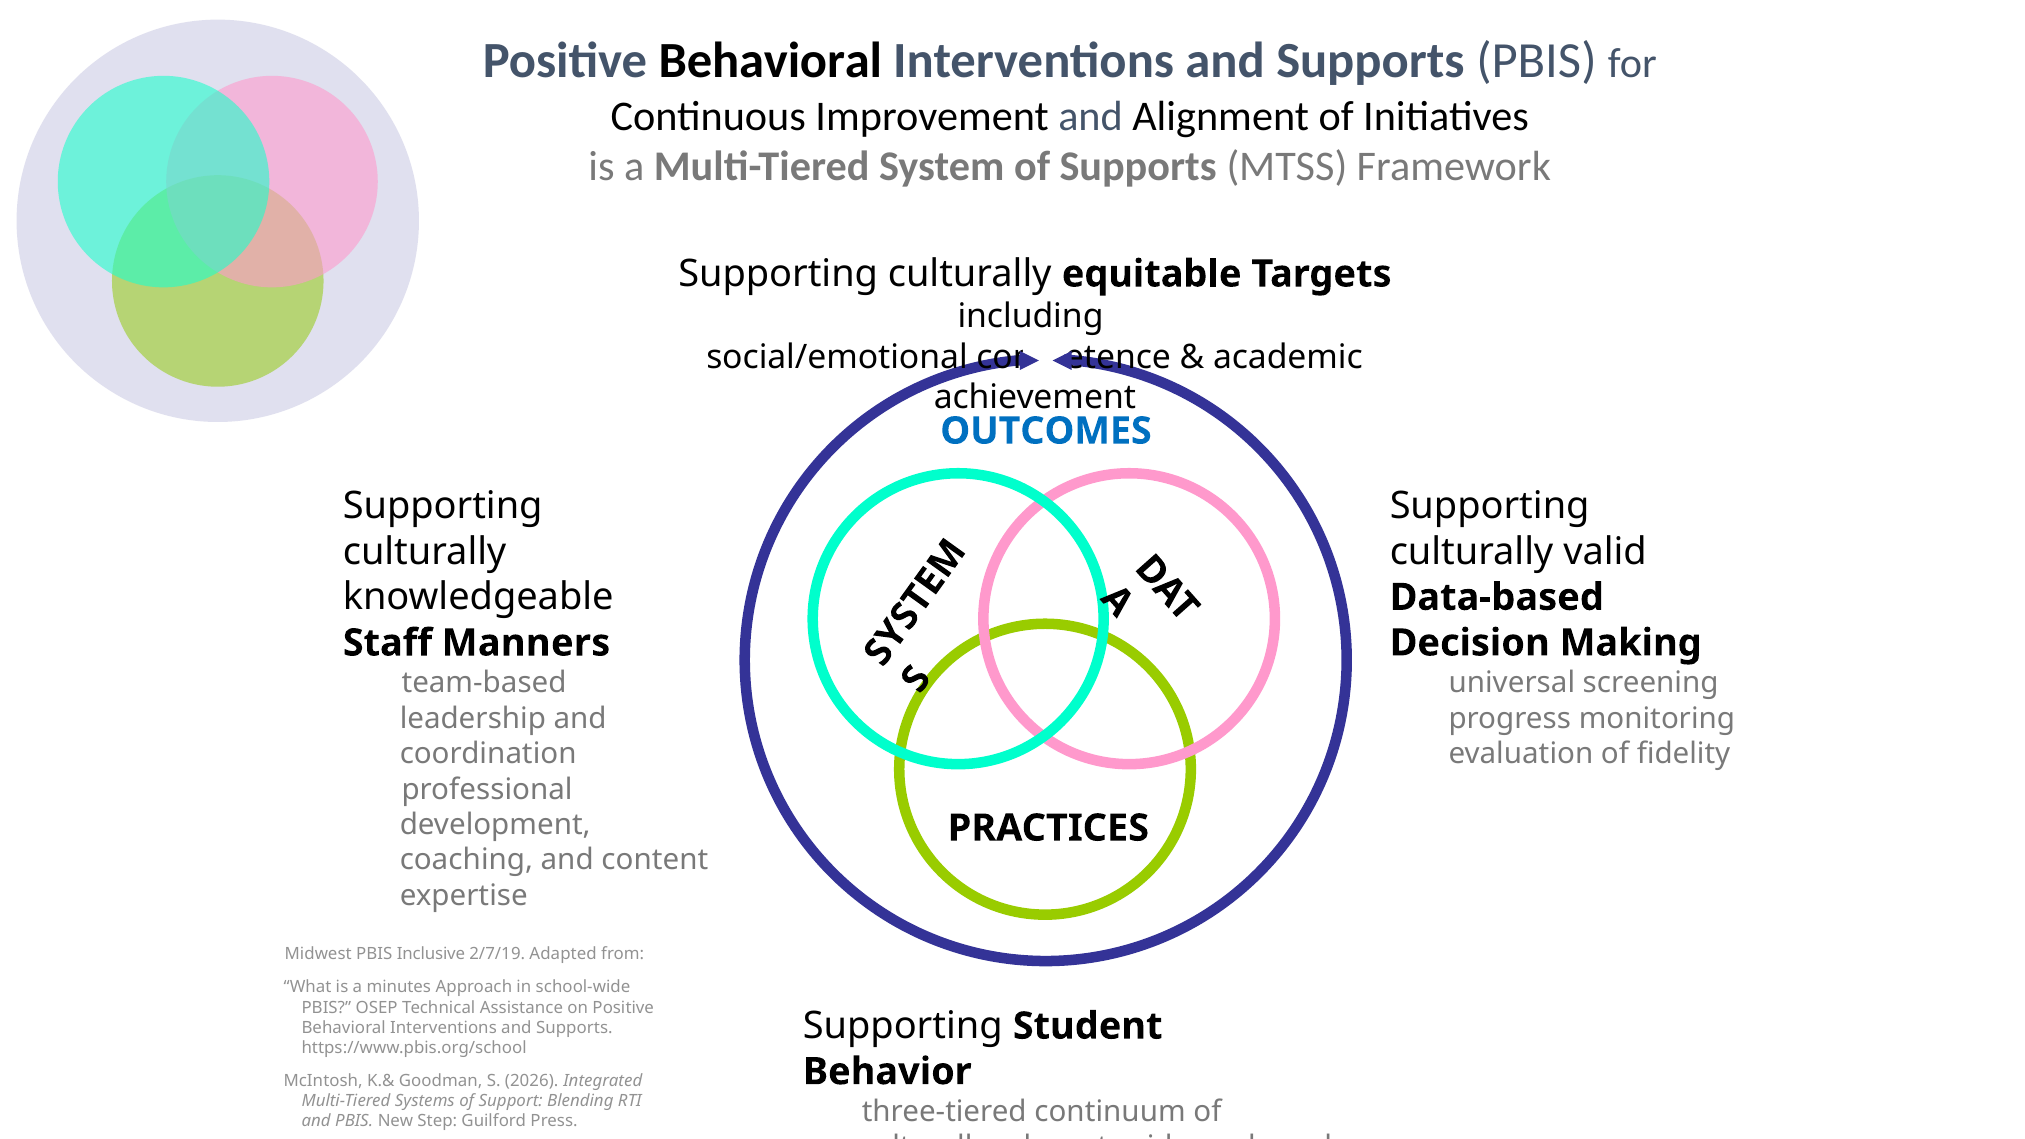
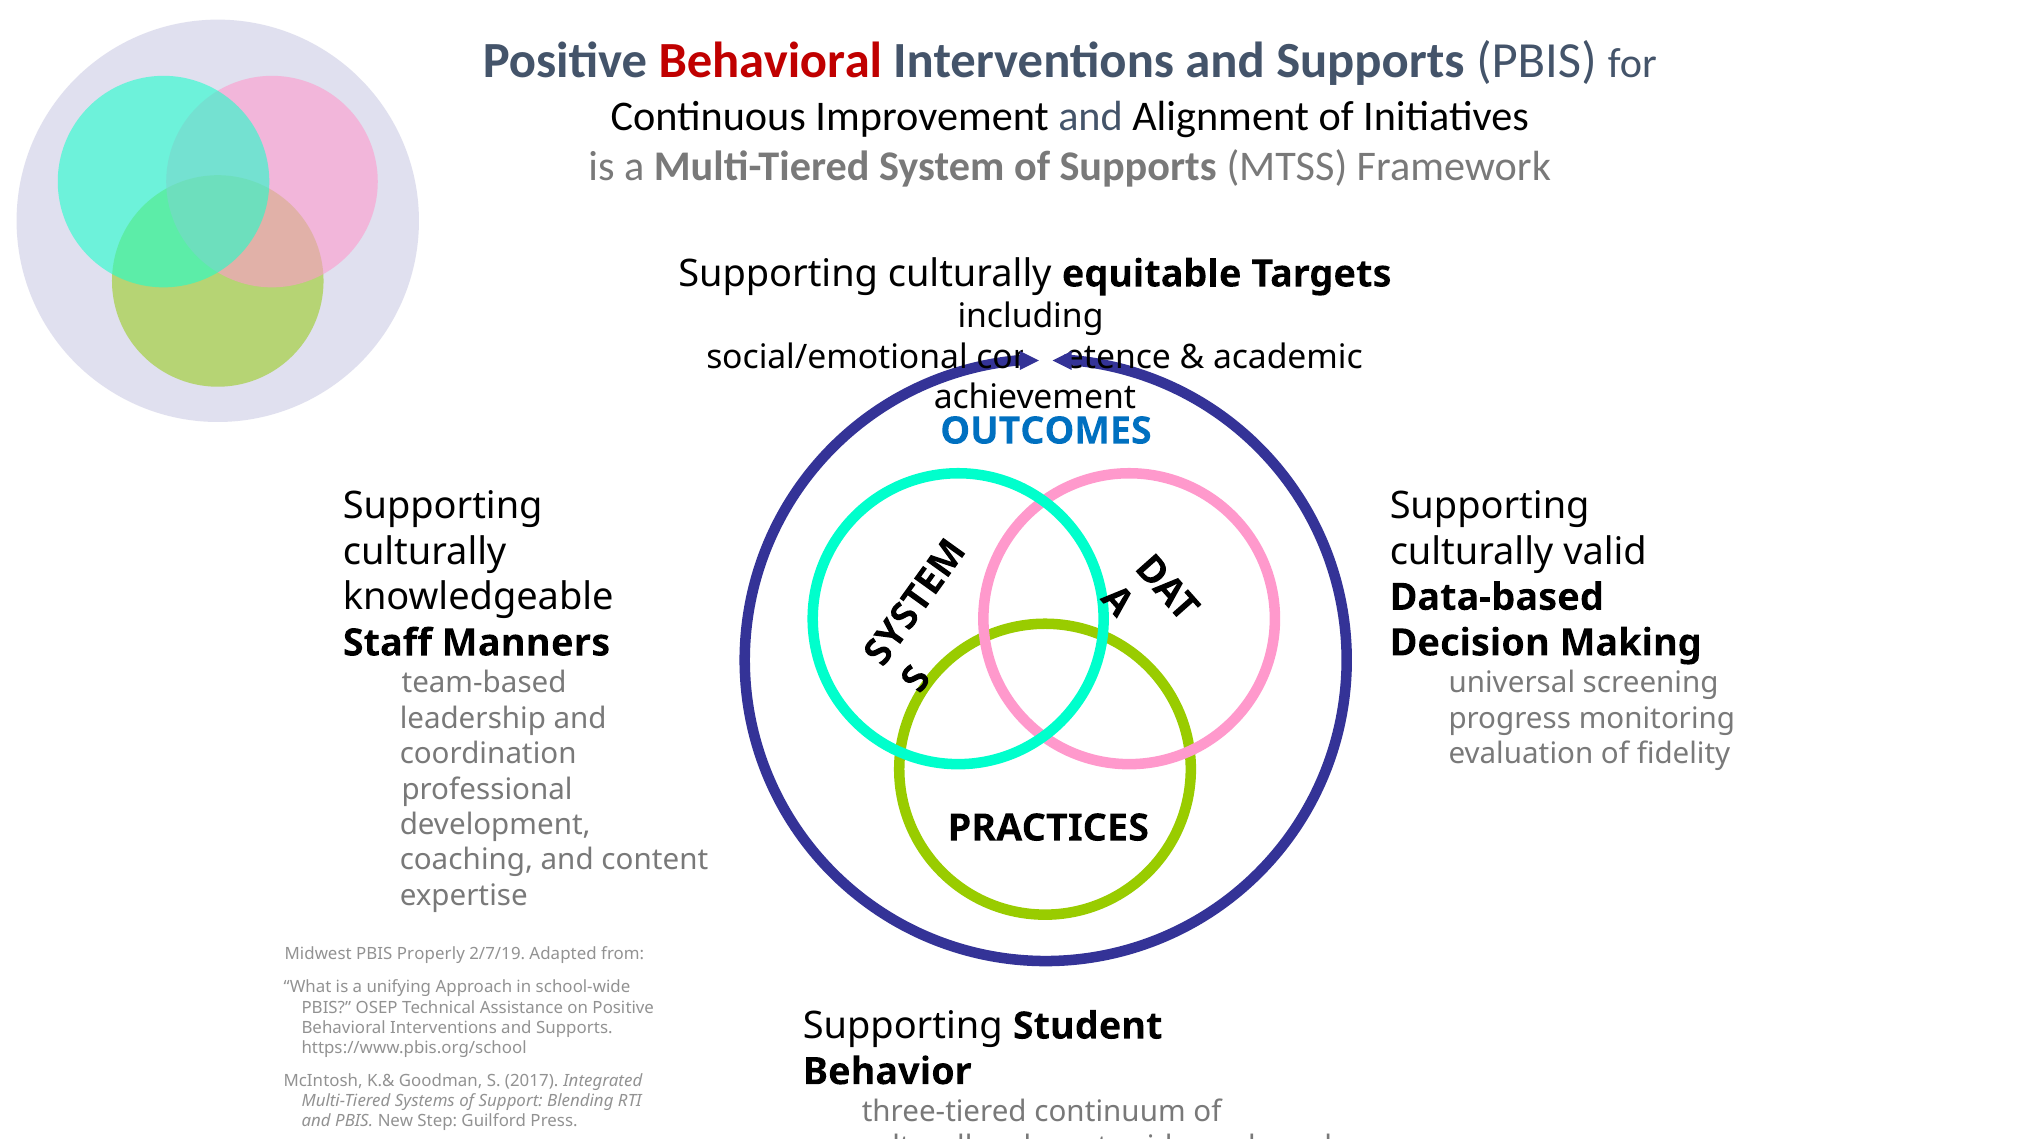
Behavioral at (770, 61) colour: black -> red
Inclusive: Inclusive -> Properly
minutes: minutes -> unifying
2026: 2026 -> 2017
